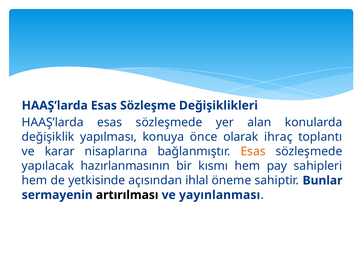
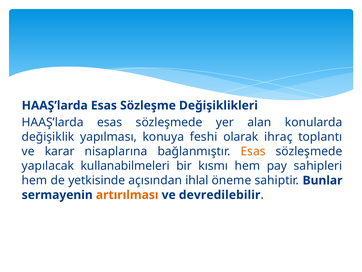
önce: önce -> feshi
hazırlanmasının: hazırlanmasının -> kullanabilmeleri
artırılması colour: black -> orange
yayınlanması: yayınlanması -> devredilebilir
